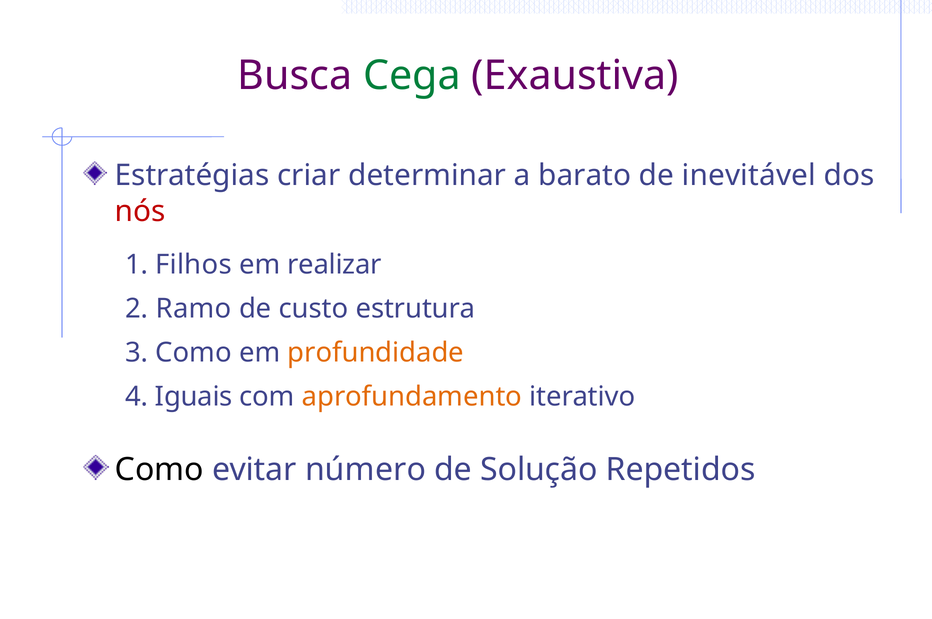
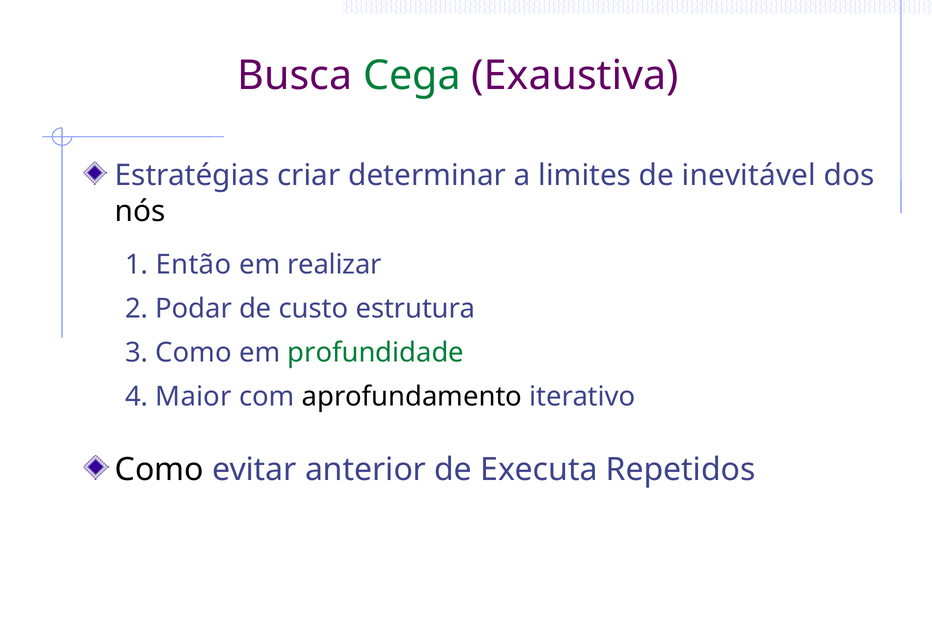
barato: barato -> limites
nós colour: red -> black
Filhos: Filhos -> Então
Ramo: Ramo -> Podar
profundidade colour: orange -> green
Iguais: Iguais -> Maior
aprofundamento colour: orange -> black
número: número -> anterior
Solução: Solução -> Executa
